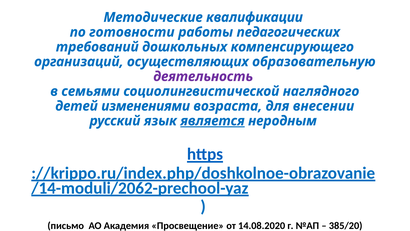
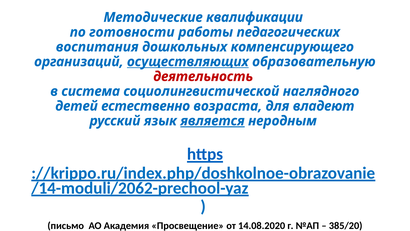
требований: требований -> воспитания
осуществляющих underline: none -> present
деятельность colour: purple -> red
семьями: семьями -> система
изменениями: изменениями -> естественно
внесении: внесении -> владеют
